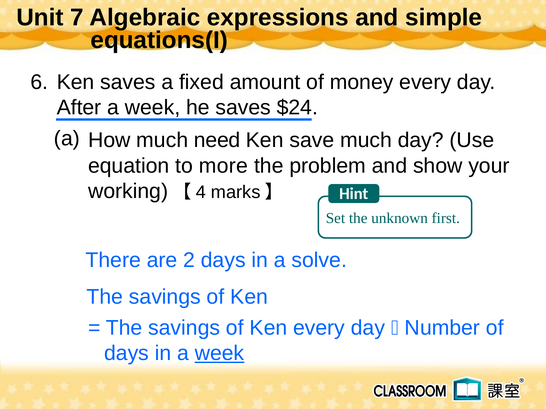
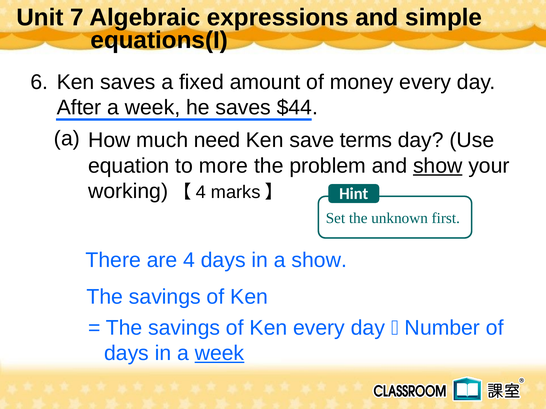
$24: $24 -> $44
save much: much -> terms
show at (438, 166) underline: none -> present
2: 2 -> 4
a solve: solve -> show
